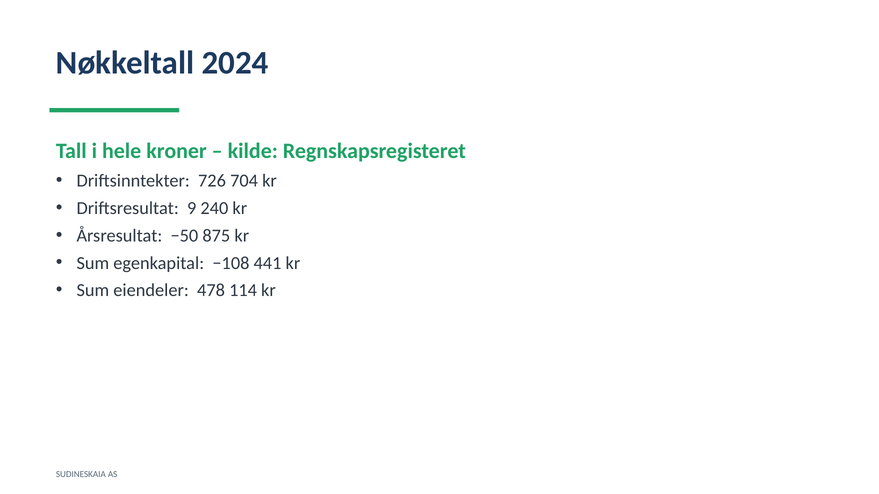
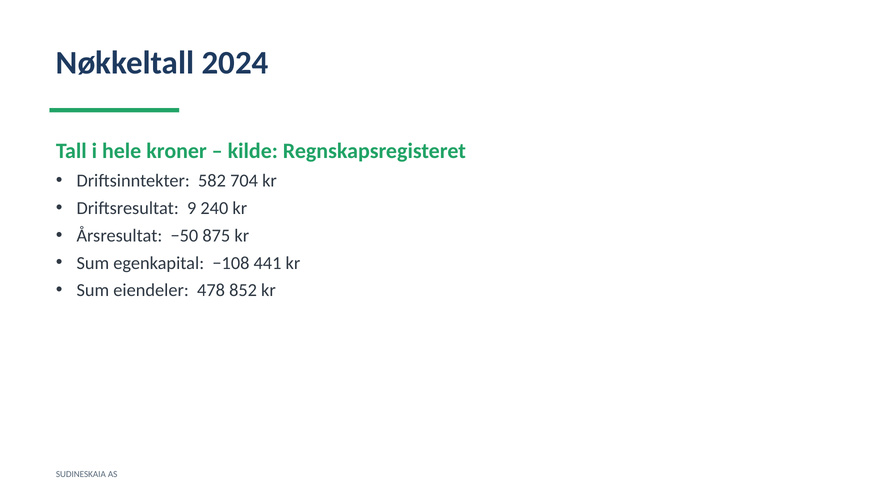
726: 726 -> 582
114: 114 -> 852
